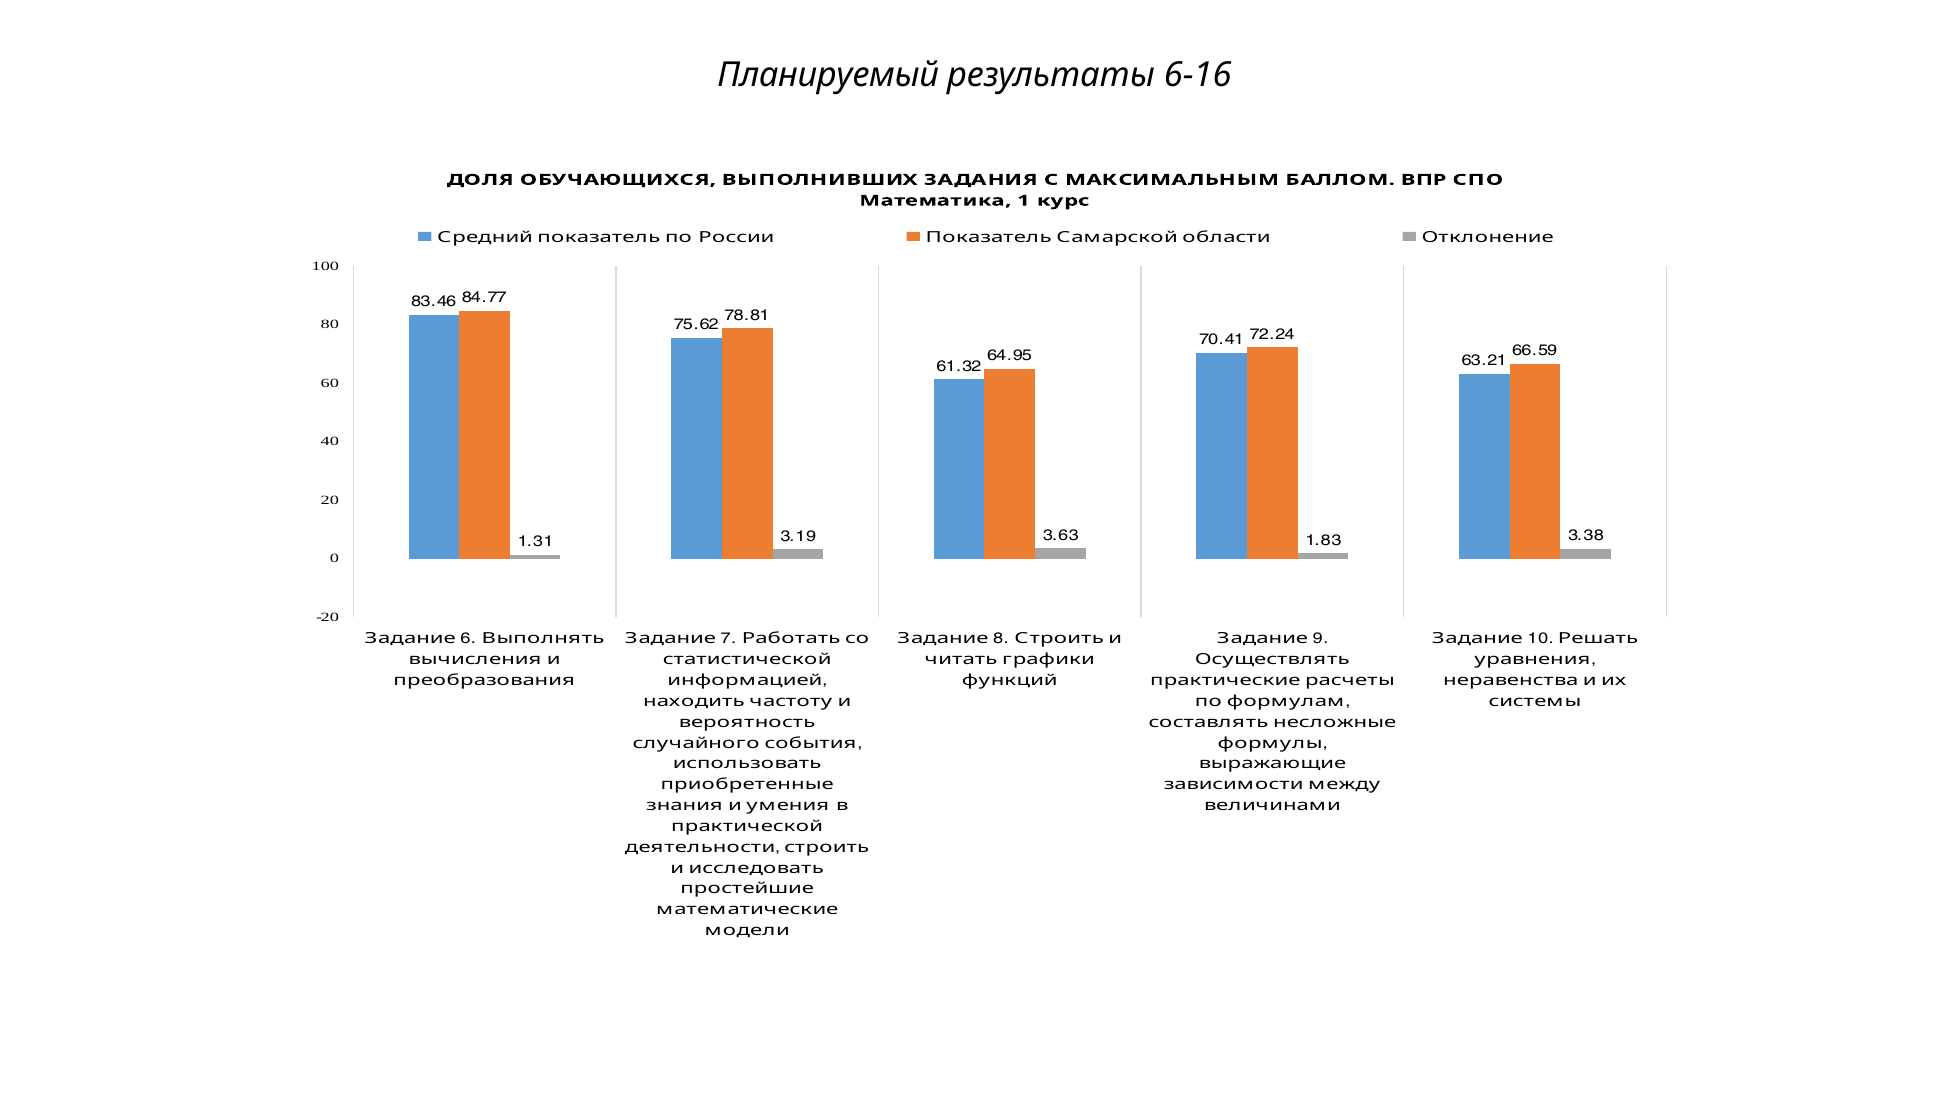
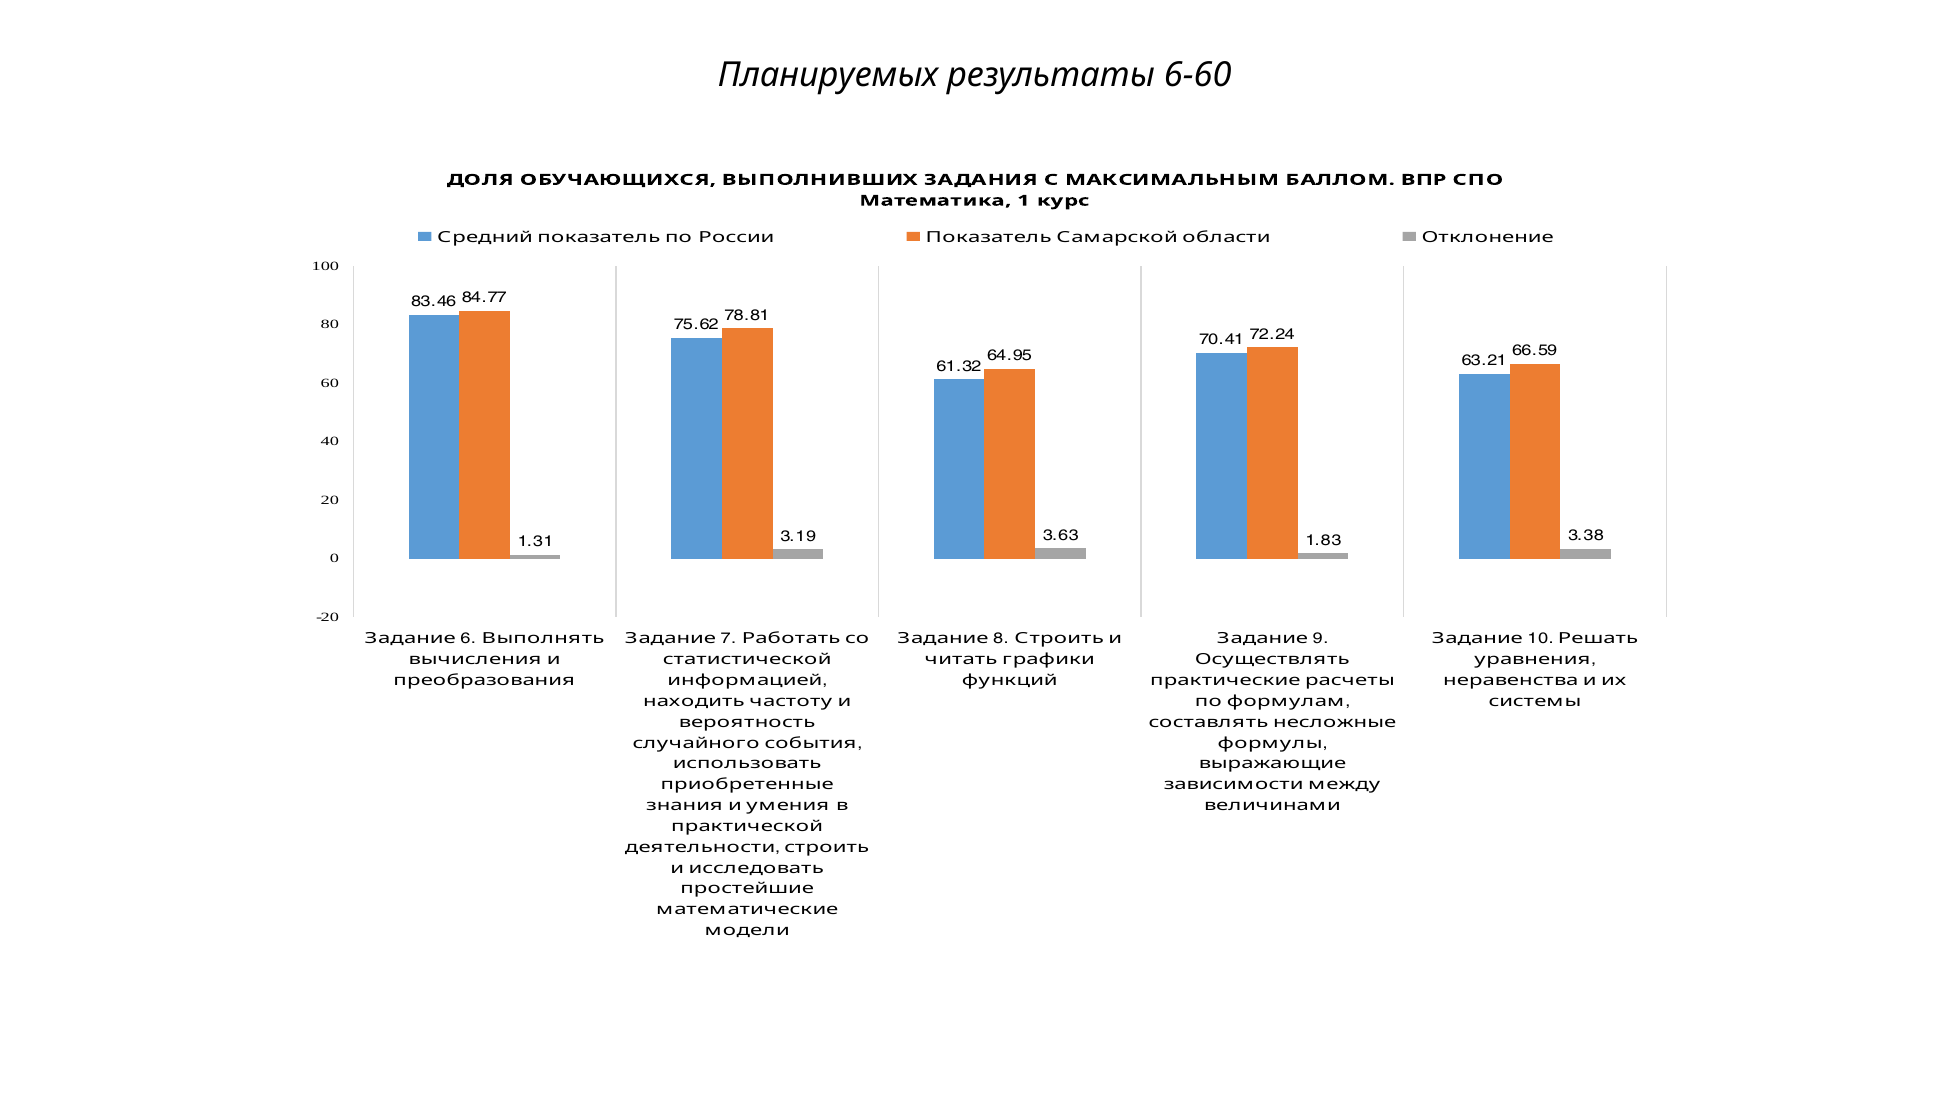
Планируемый: Планируемый -> Планируемых
6-16: 6-16 -> 6-60
